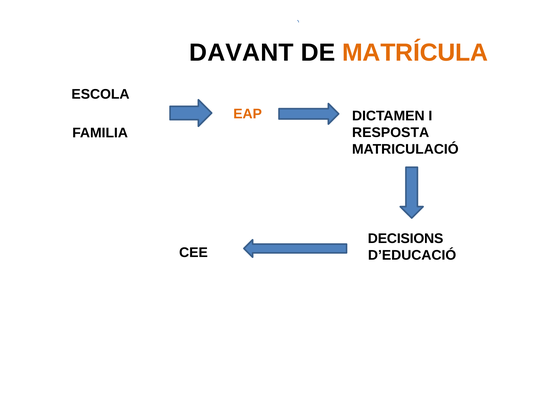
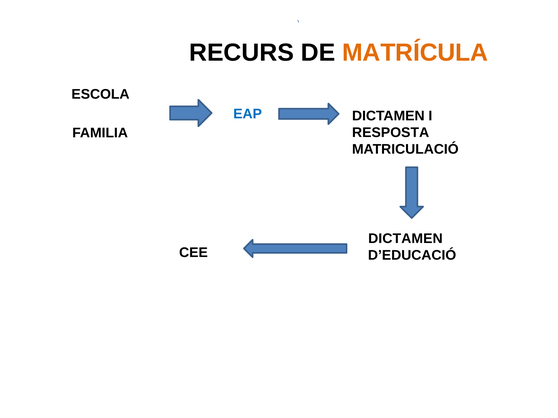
DAVANT: DAVANT -> RECURS
EAP colour: orange -> blue
DECISIONS at (406, 239): DECISIONS -> DICTAMEN
